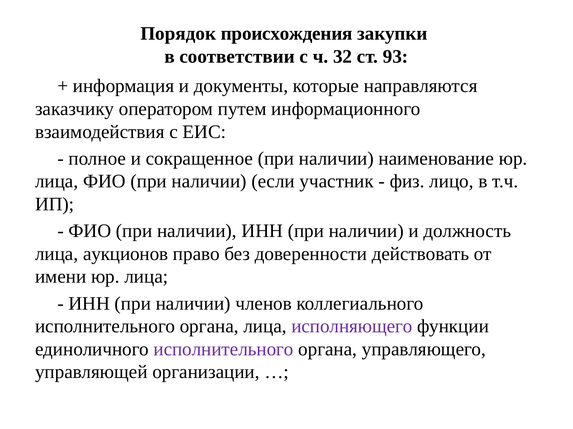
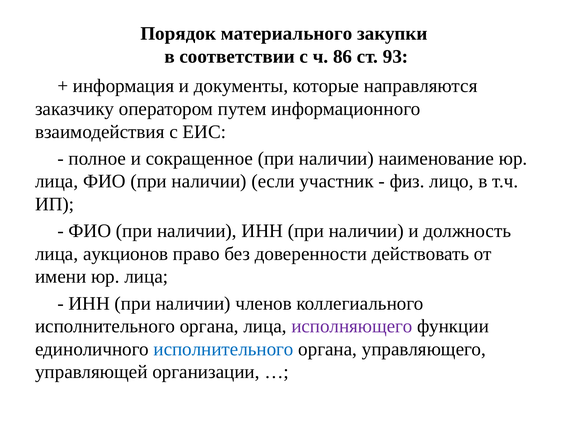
происхождения: происхождения -> материального
32: 32 -> 86
исполнительного at (224, 350) colour: purple -> blue
